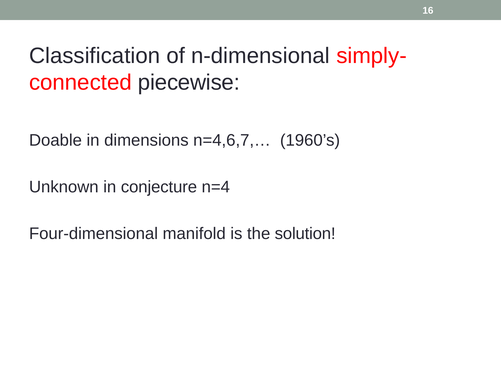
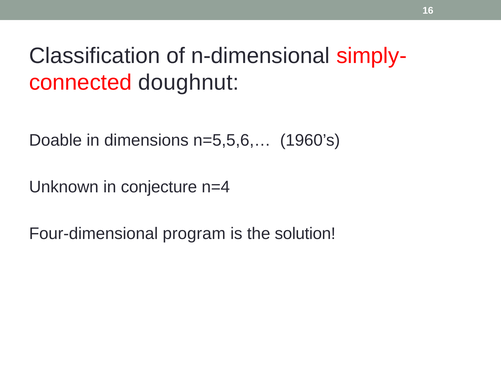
piecewise: piecewise -> doughnut
n=4,6,7,…: n=4,6,7,… -> n=5,5,6,…
manifold: manifold -> program
